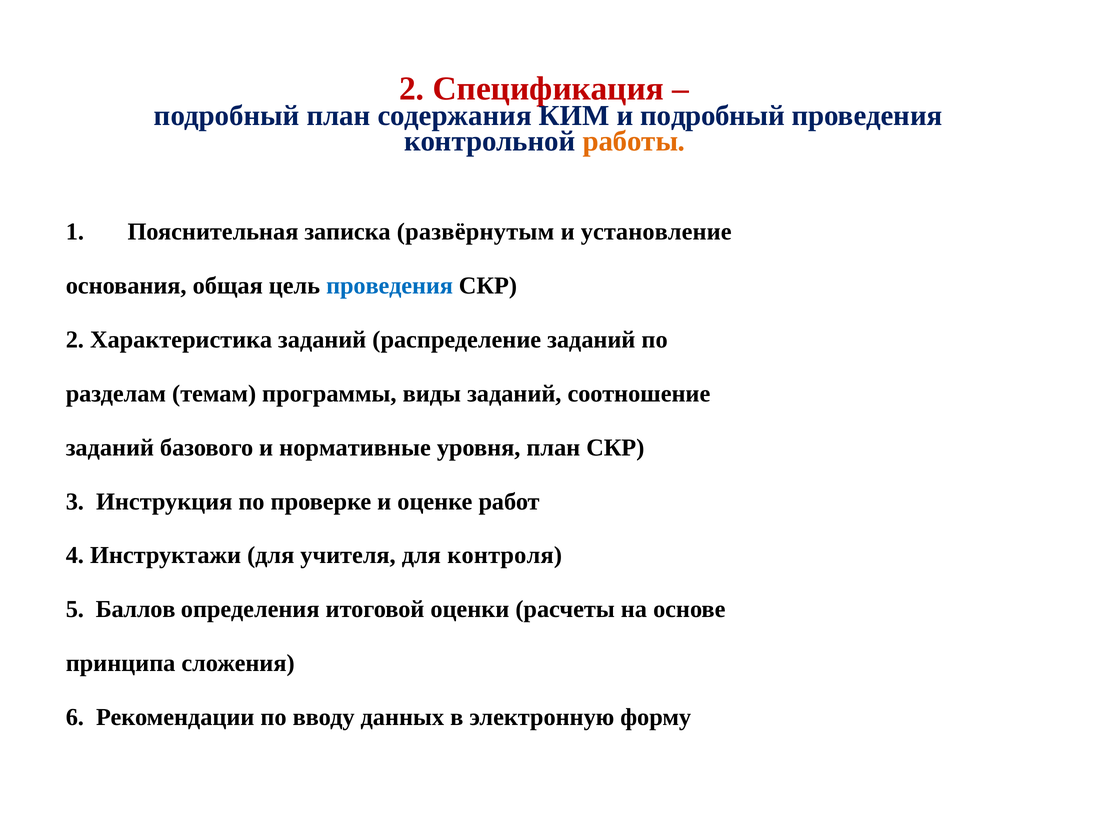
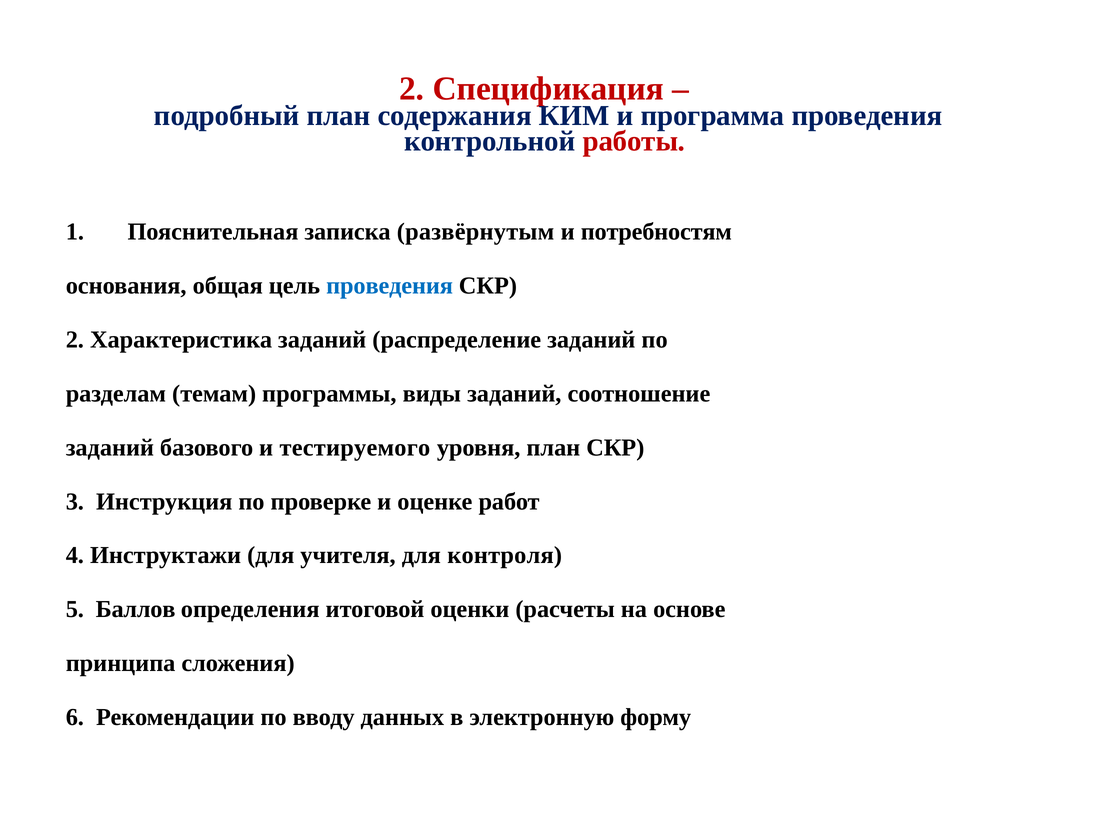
и подробный: подробный -> программа
работы colour: orange -> red
установление: установление -> потребностям
нормативные: нормативные -> тестируемого
